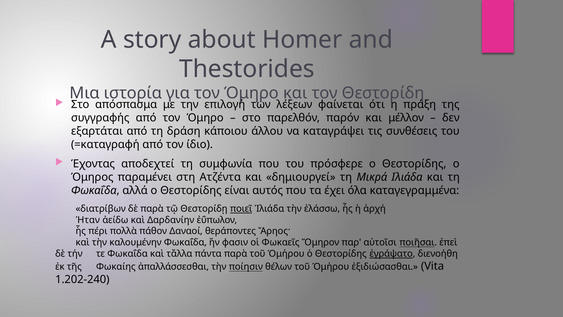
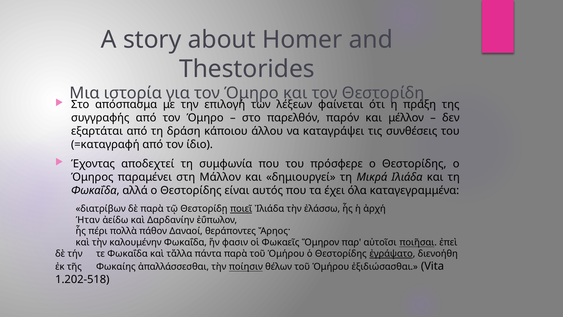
Ατζέντα: Ατζέντα -> Μάλλον
1.202-240: 1.202-240 -> 1.202-518
